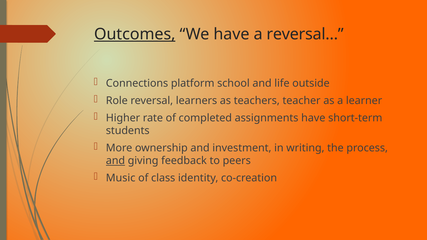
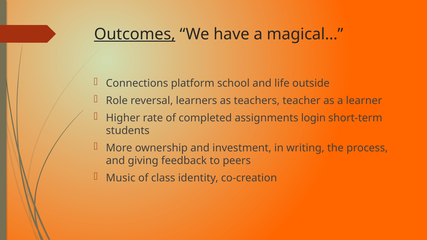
reversal…: reversal… -> magical…
assignments have: have -> login
and at (115, 161) underline: present -> none
